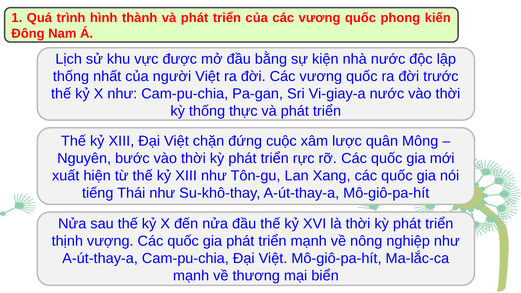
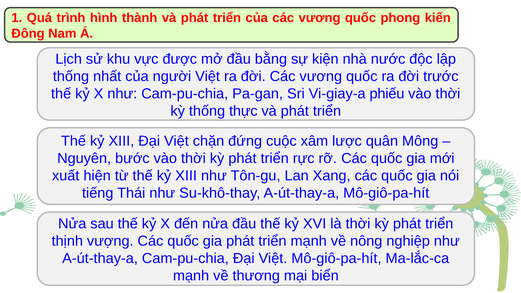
Vi-giay-a nước: nước -> phiếu
